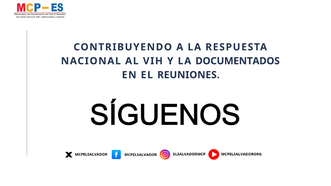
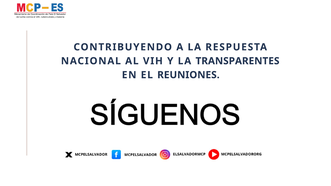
DOCUMENTADOS: DOCUMENTADOS -> TRANSPARENTES
